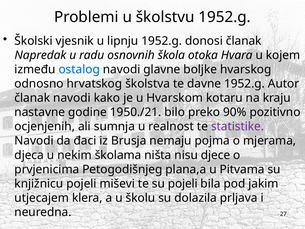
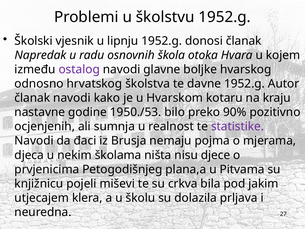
ostalog colour: blue -> purple
1950./21: 1950./21 -> 1950./53
su pojeli: pojeli -> crkva
